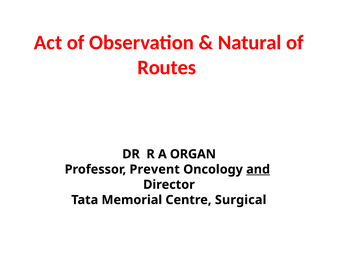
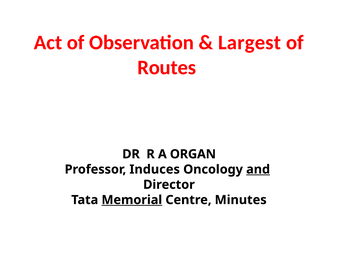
Natural: Natural -> Largest
Prevent: Prevent -> Induces
Memorial underline: none -> present
Surgical: Surgical -> Minutes
